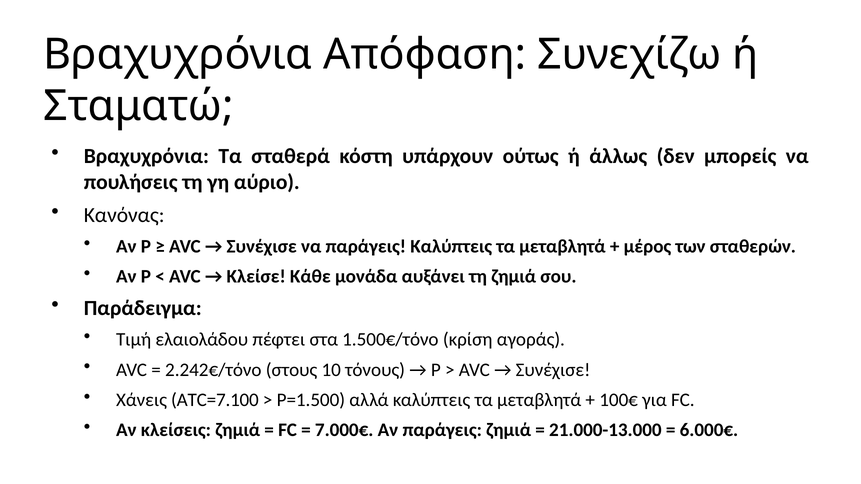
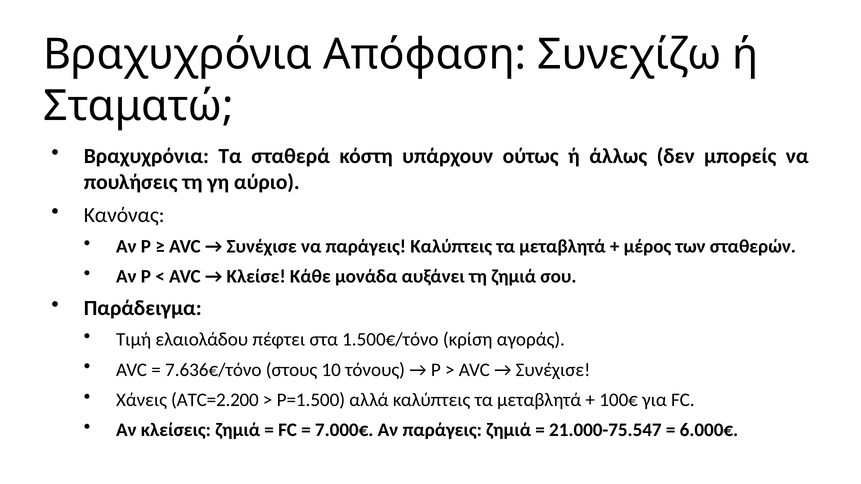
2.242€/τόνο: 2.242€/τόνο -> 7.636€/τόνο
ATC=7.100: ATC=7.100 -> ATC=2.200
21.000-13.000: 21.000-13.000 -> 21.000-75.547
